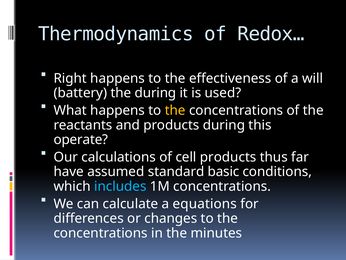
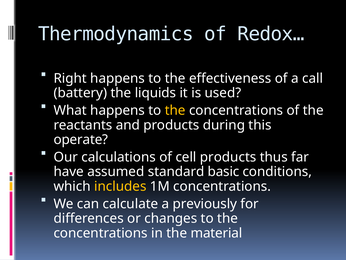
will: will -> call
the during: during -> liquids
includes colour: light blue -> yellow
equations: equations -> previously
minutes: minutes -> material
